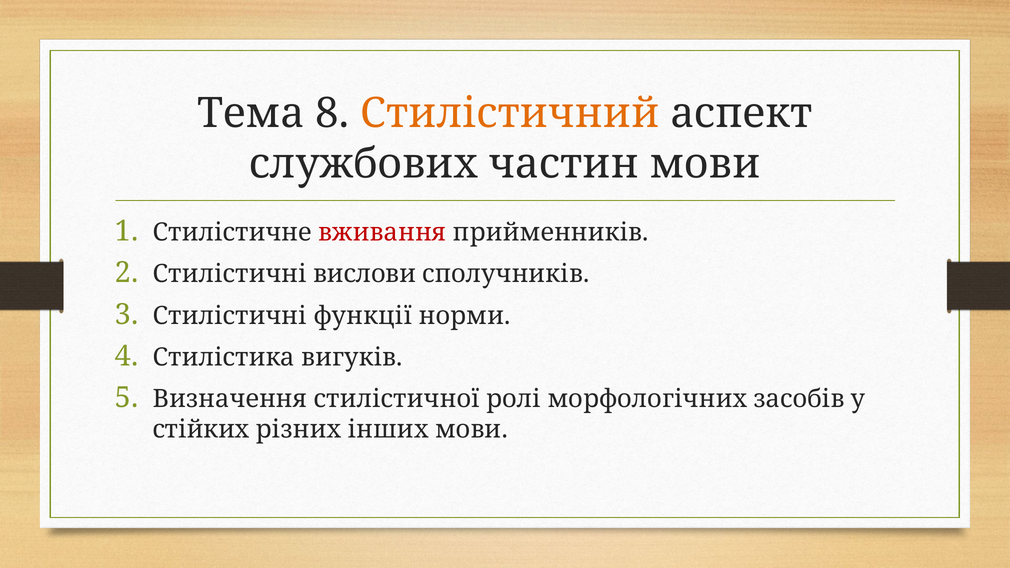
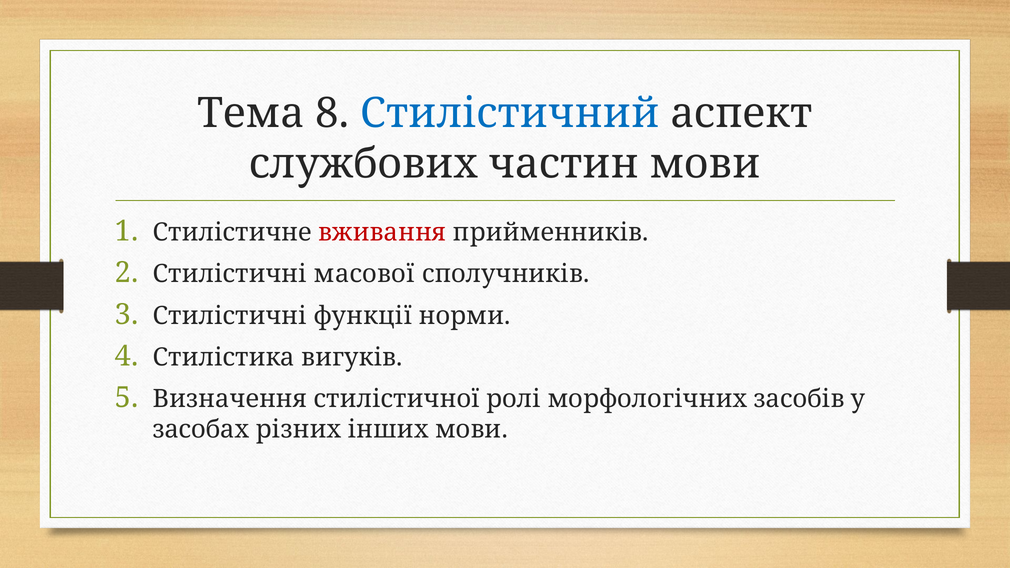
Стилістичний colour: orange -> blue
вислови: вислови -> масової
стійких: стійких -> засобах
